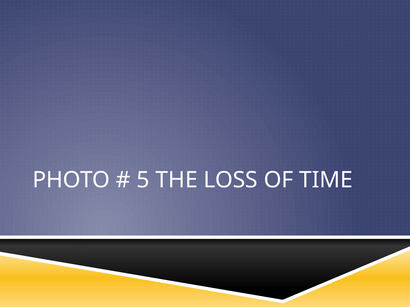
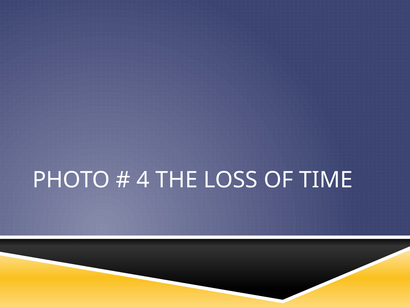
5: 5 -> 4
